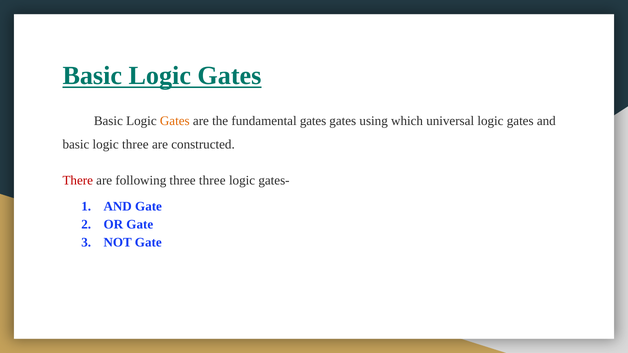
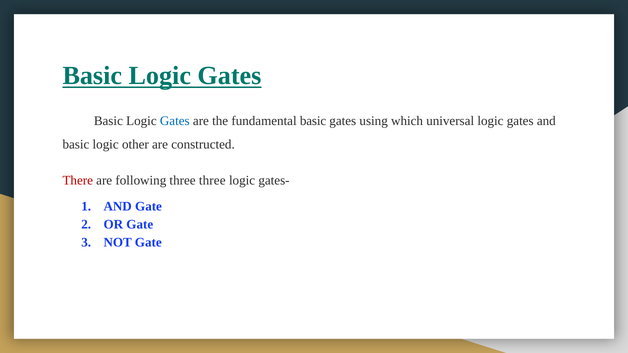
Gates at (175, 121) colour: orange -> blue
fundamental gates: gates -> basic
logic three: three -> other
